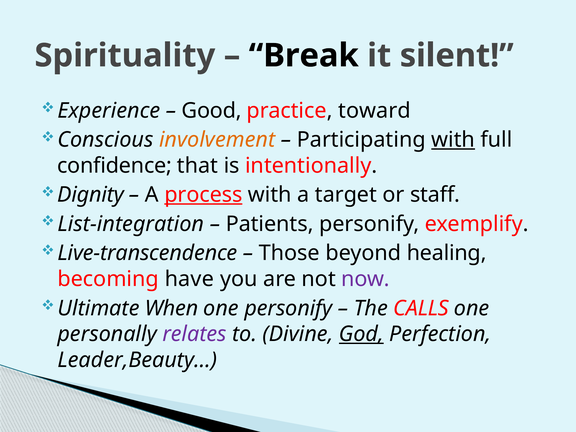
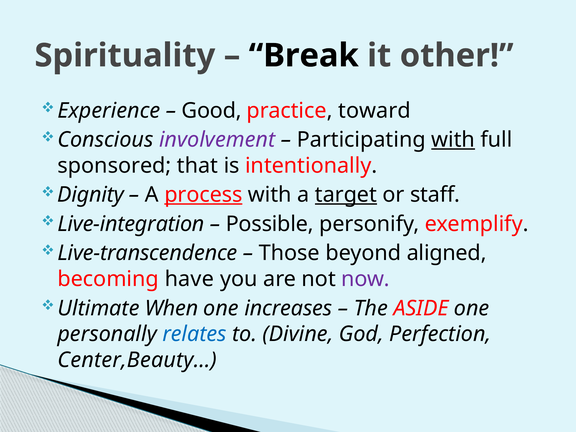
silent: silent -> other
involvement colour: orange -> purple
confidence: confidence -> sponsored
target underline: none -> present
List-integration: List-integration -> Live-integration
Patients: Patients -> Possible
healing: healing -> aligned
one personify: personify -> increases
CALLS: CALLS -> ASIDE
relates colour: purple -> blue
God underline: present -> none
Leader,Beauty…: Leader,Beauty… -> Center,Beauty…
